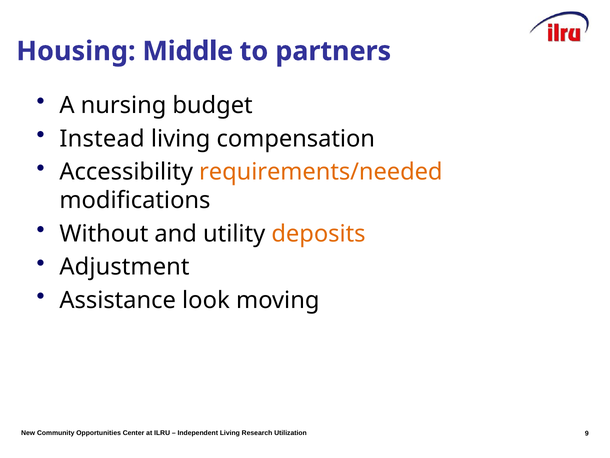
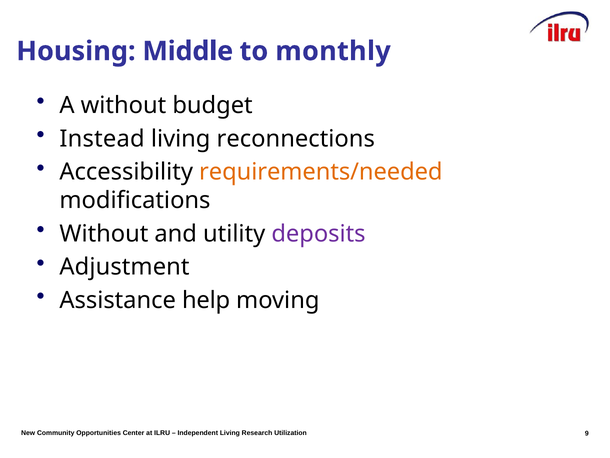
partners: partners -> monthly
A nursing: nursing -> without
compensation: compensation -> reconnections
deposits colour: orange -> purple
look: look -> help
